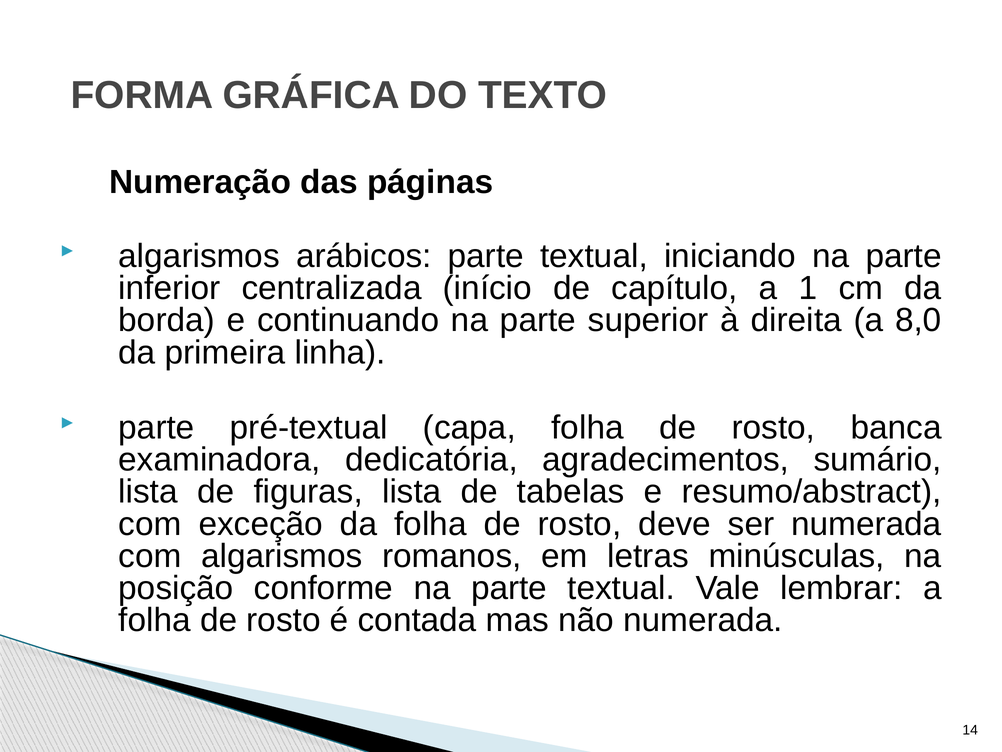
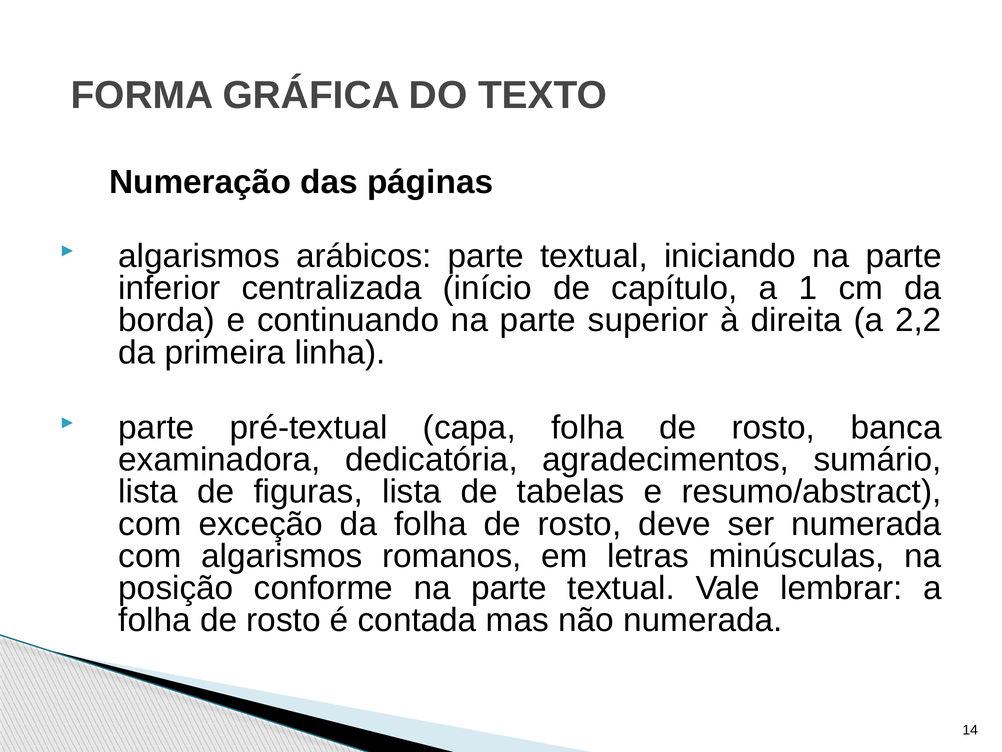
8,0: 8,0 -> 2,2
